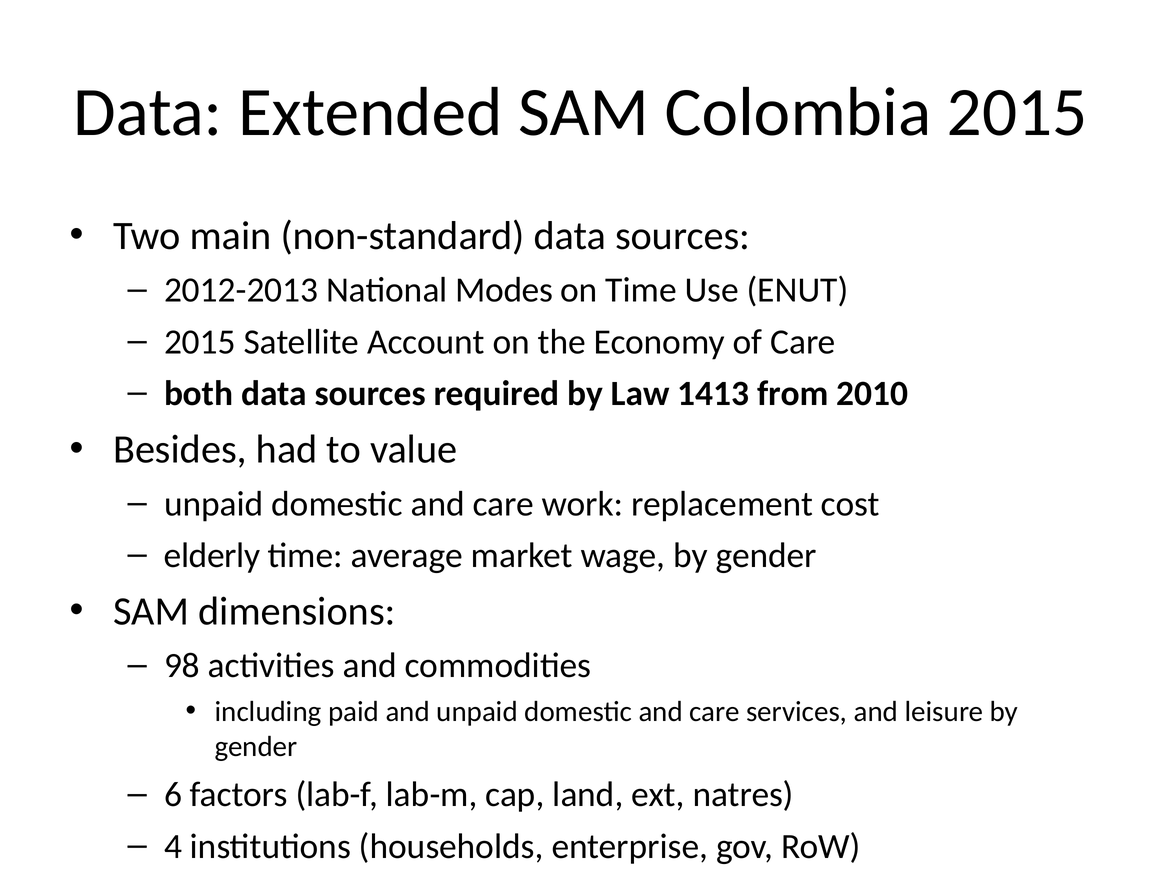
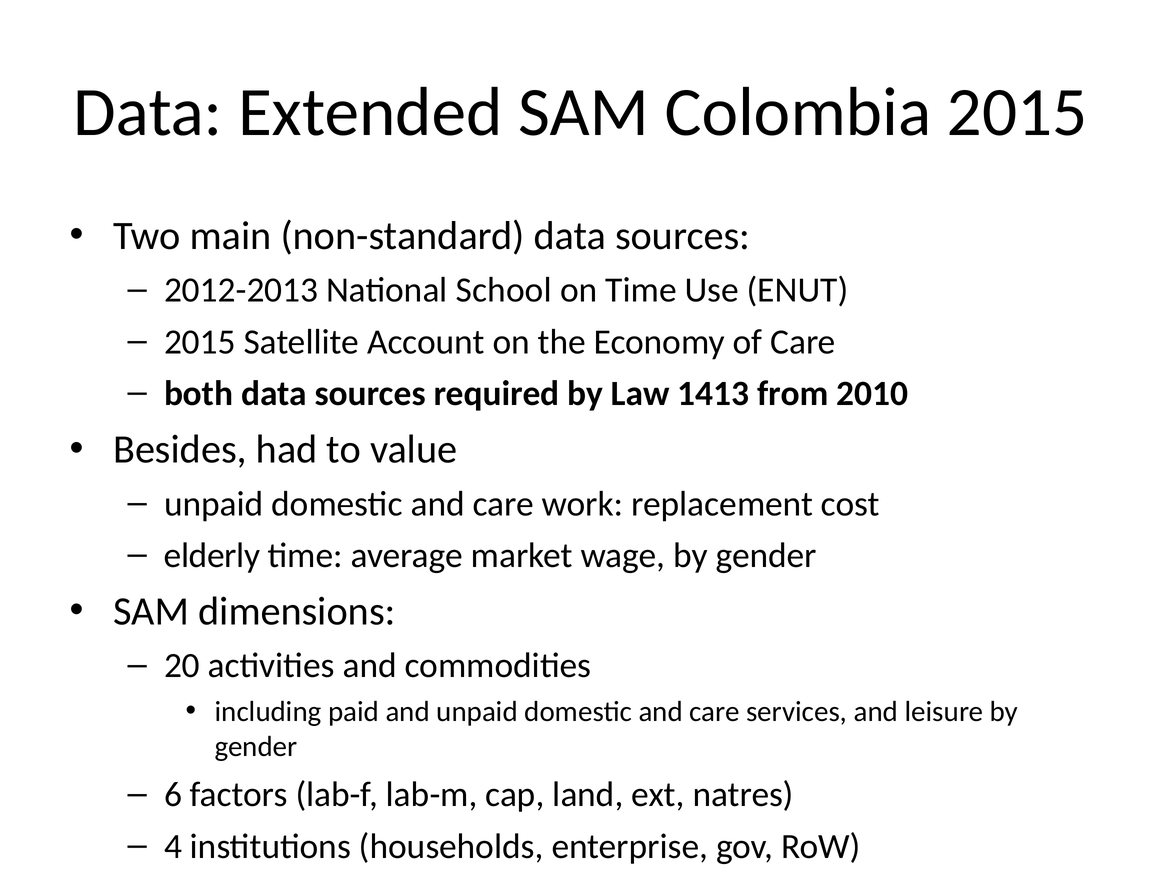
Modes: Modes -> School
98: 98 -> 20
